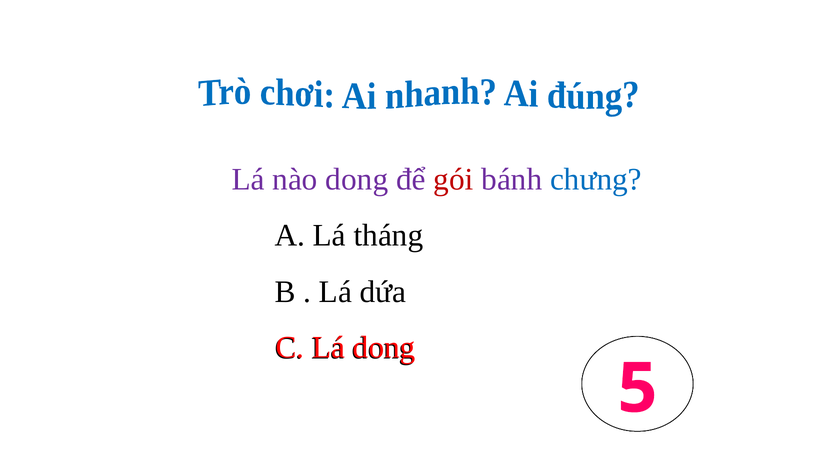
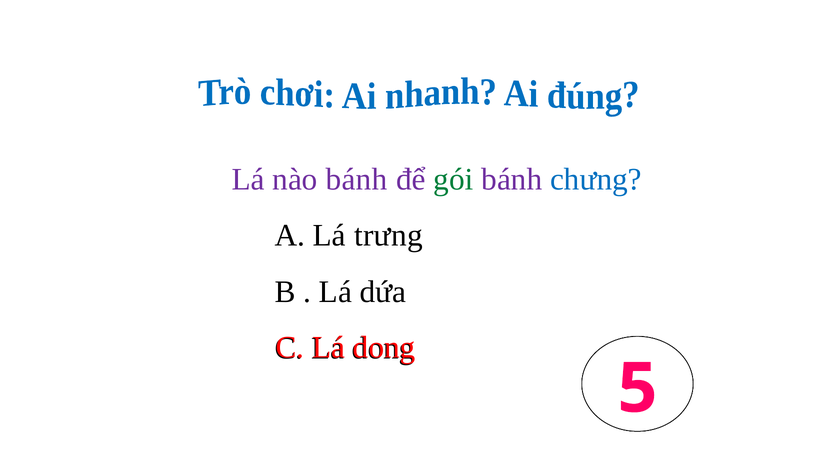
nào dong: dong -> bánh
gói colour: red -> green
tháng: tháng -> trưng
